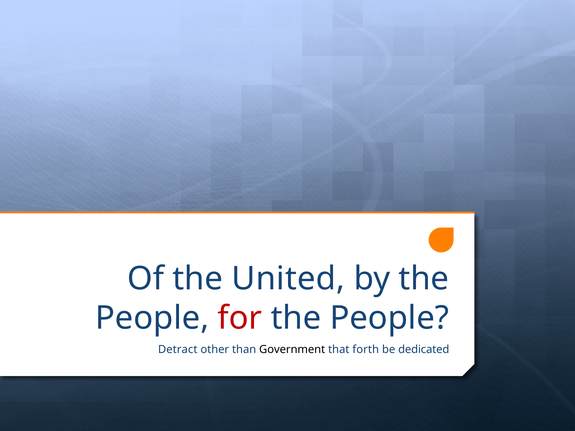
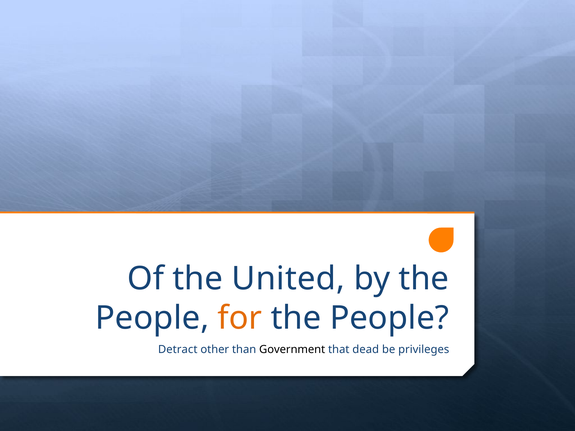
for colour: red -> orange
forth: forth -> dead
dedicated: dedicated -> privileges
